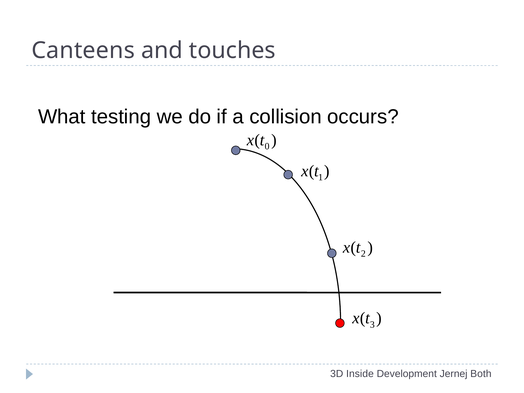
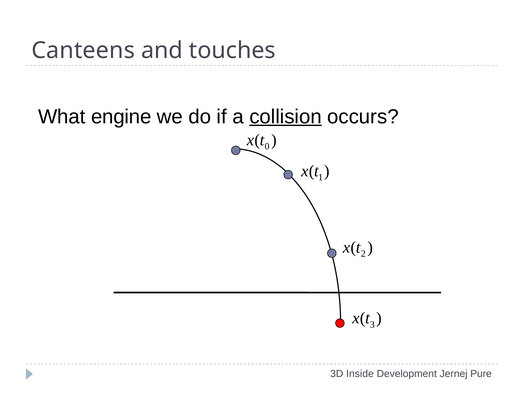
testing: testing -> engine
collision underline: none -> present
Both: Both -> Pure
